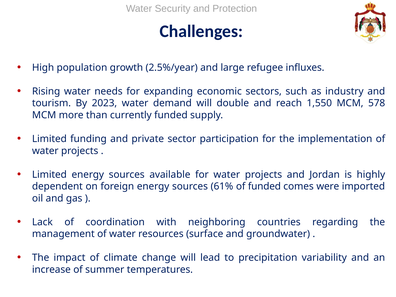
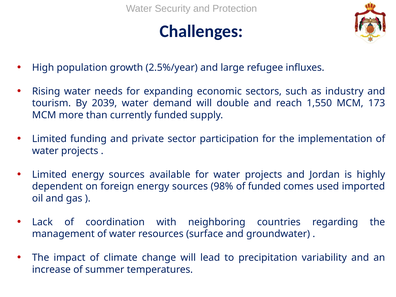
2023: 2023 -> 2039
578: 578 -> 173
61%: 61% -> 98%
were: were -> used
